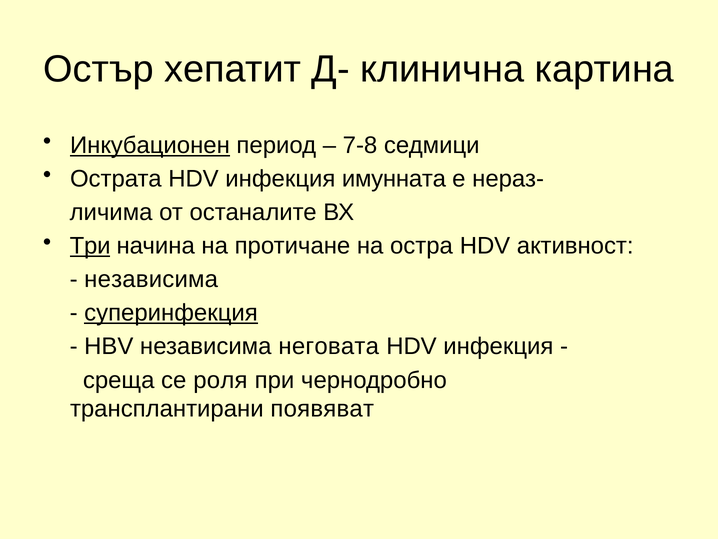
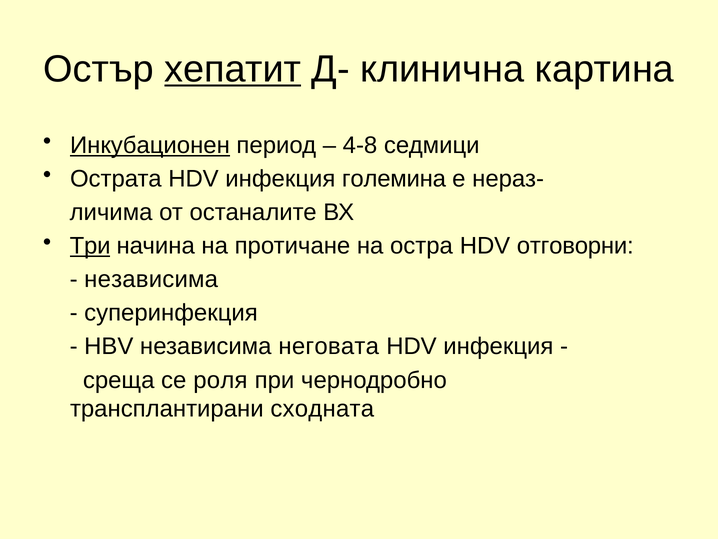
хепатит underline: none -> present
7-8: 7-8 -> 4-8
имунната: имунната -> големина
активност: активност -> отговорни
суперинфекция underline: present -> none
появяват: появяват -> сходната
